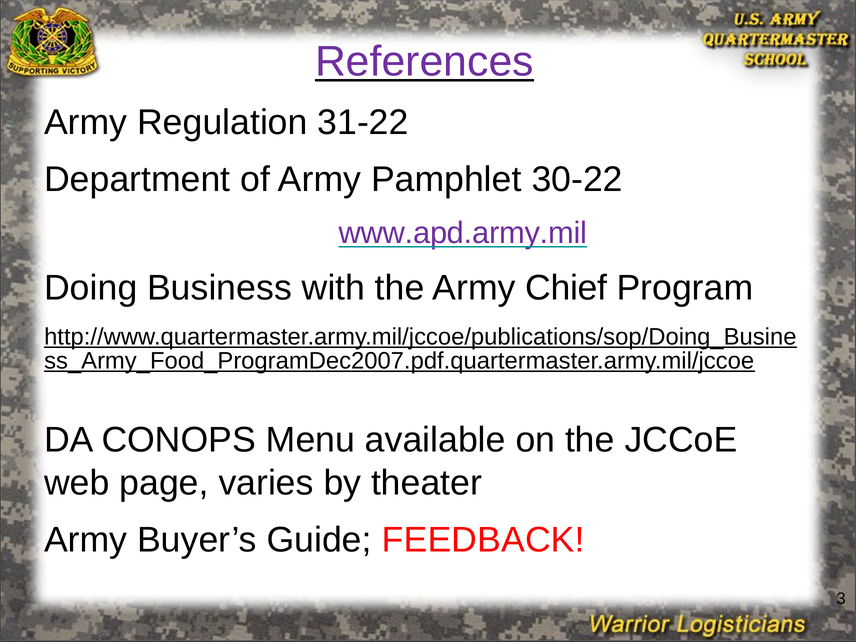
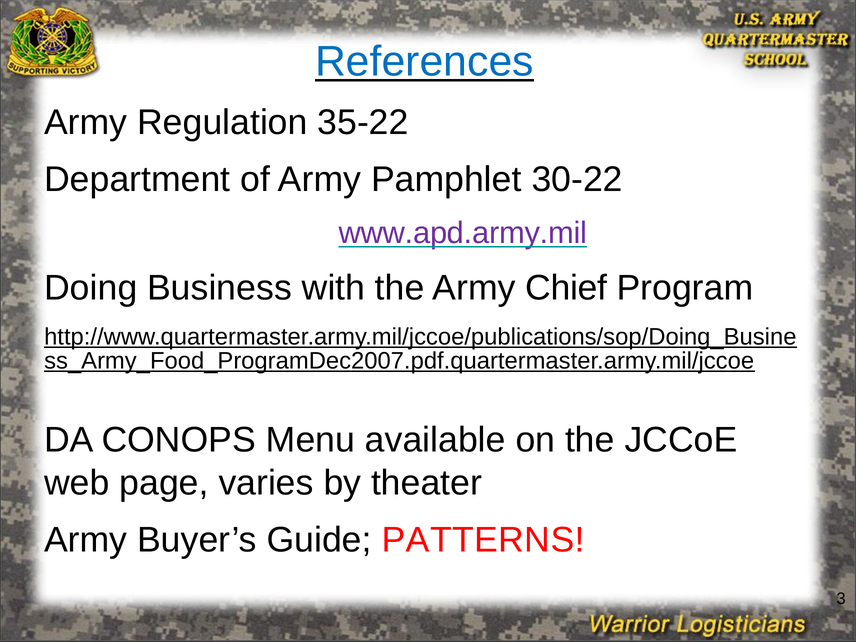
References colour: purple -> blue
31-22: 31-22 -> 35-22
FEEDBACK: FEEDBACK -> PATTERNS
